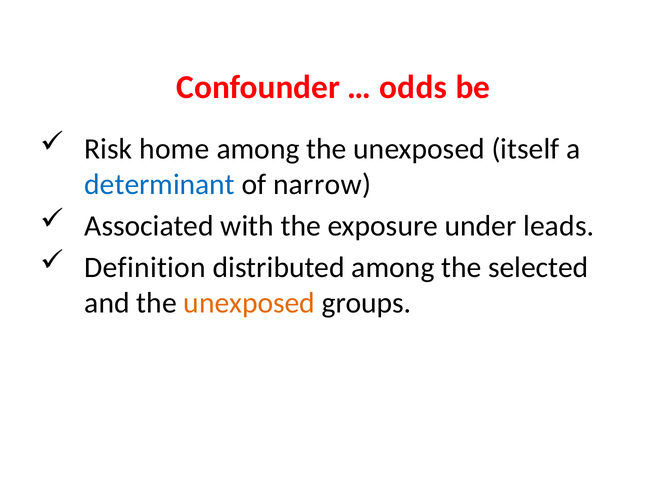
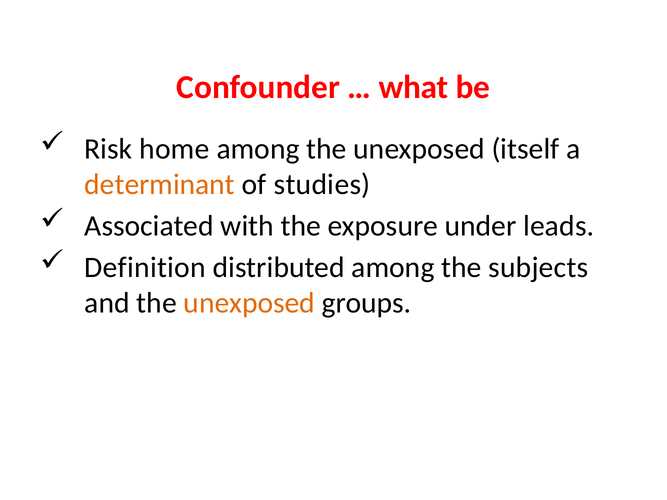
odds: odds -> what
determinant colour: blue -> orange
narrow: narrow -> studies
selected: selected -> subjects
